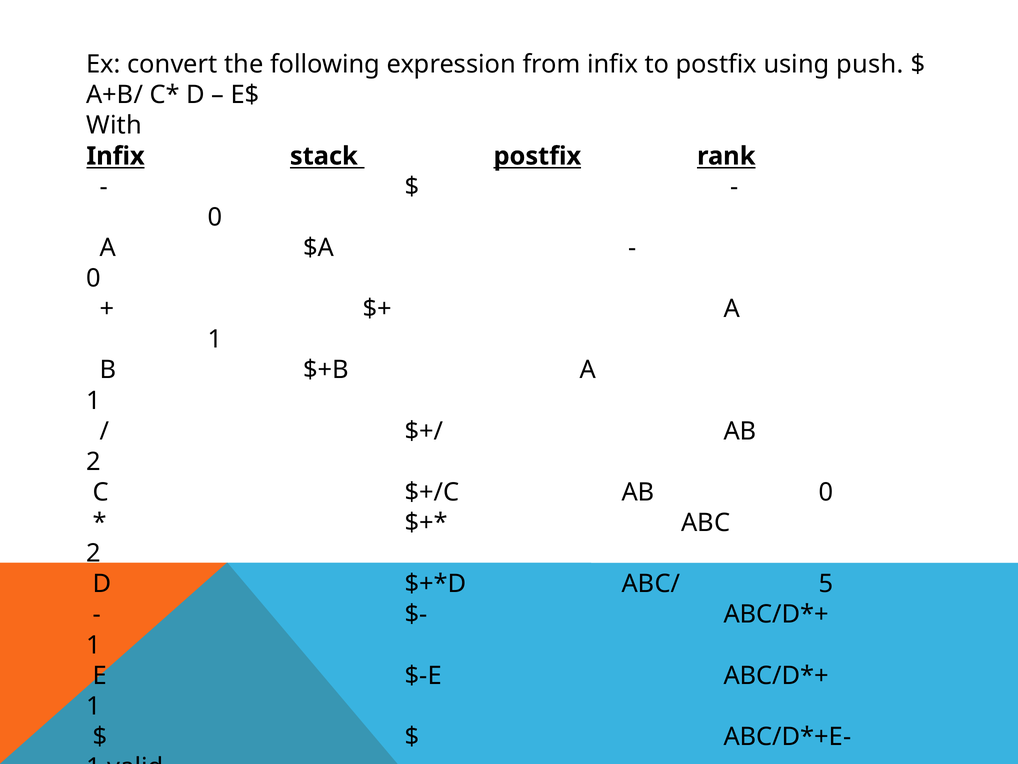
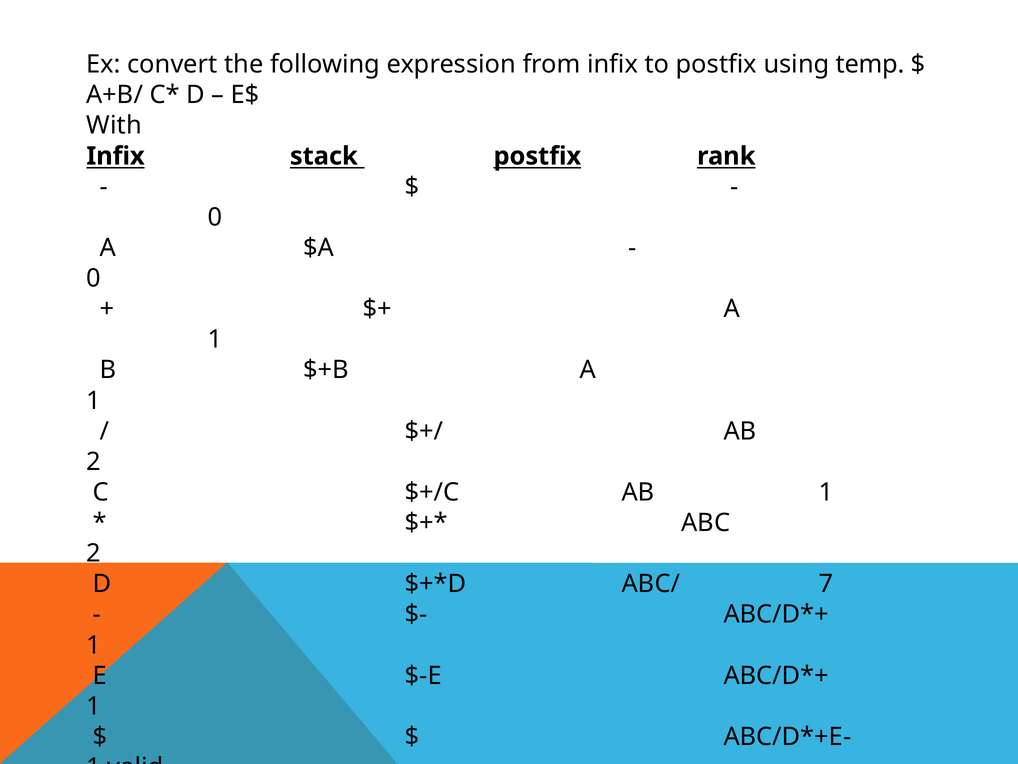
push: push -> temp
AB 0: 0 -> 1
5: 5 -> 7
